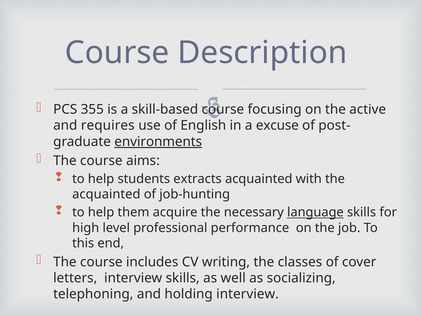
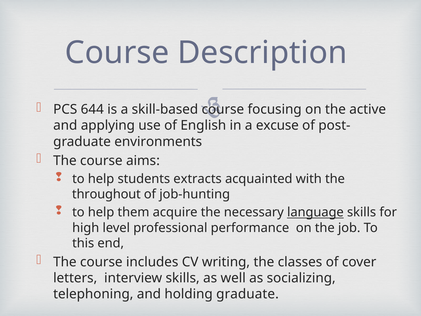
355: 355 -> 644
requires: requires -> applying
environments underline: present -> none
acquainted at (106, 194): acquainted -> throughout
holding interview: interview -> graduate
